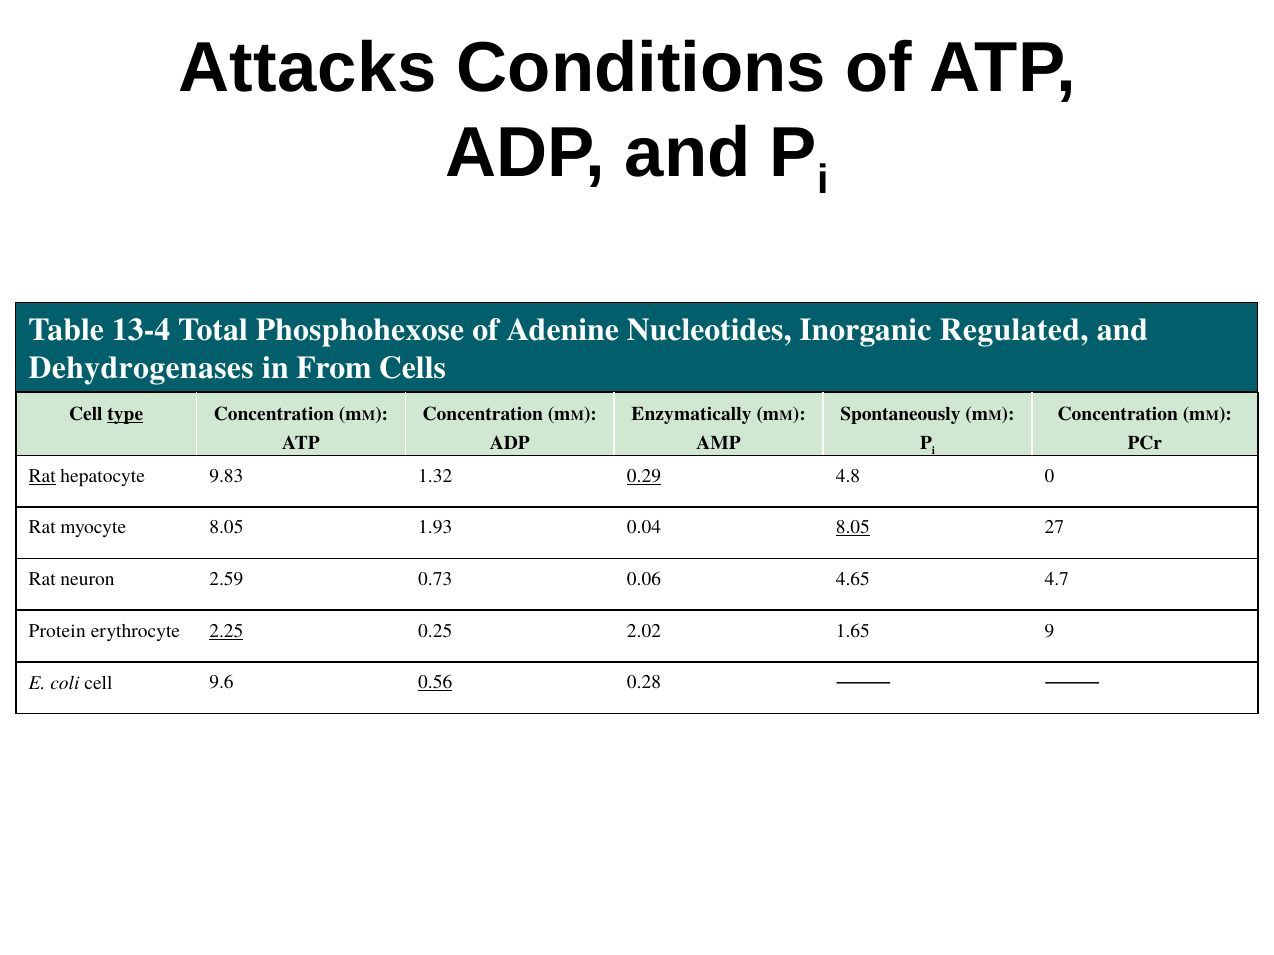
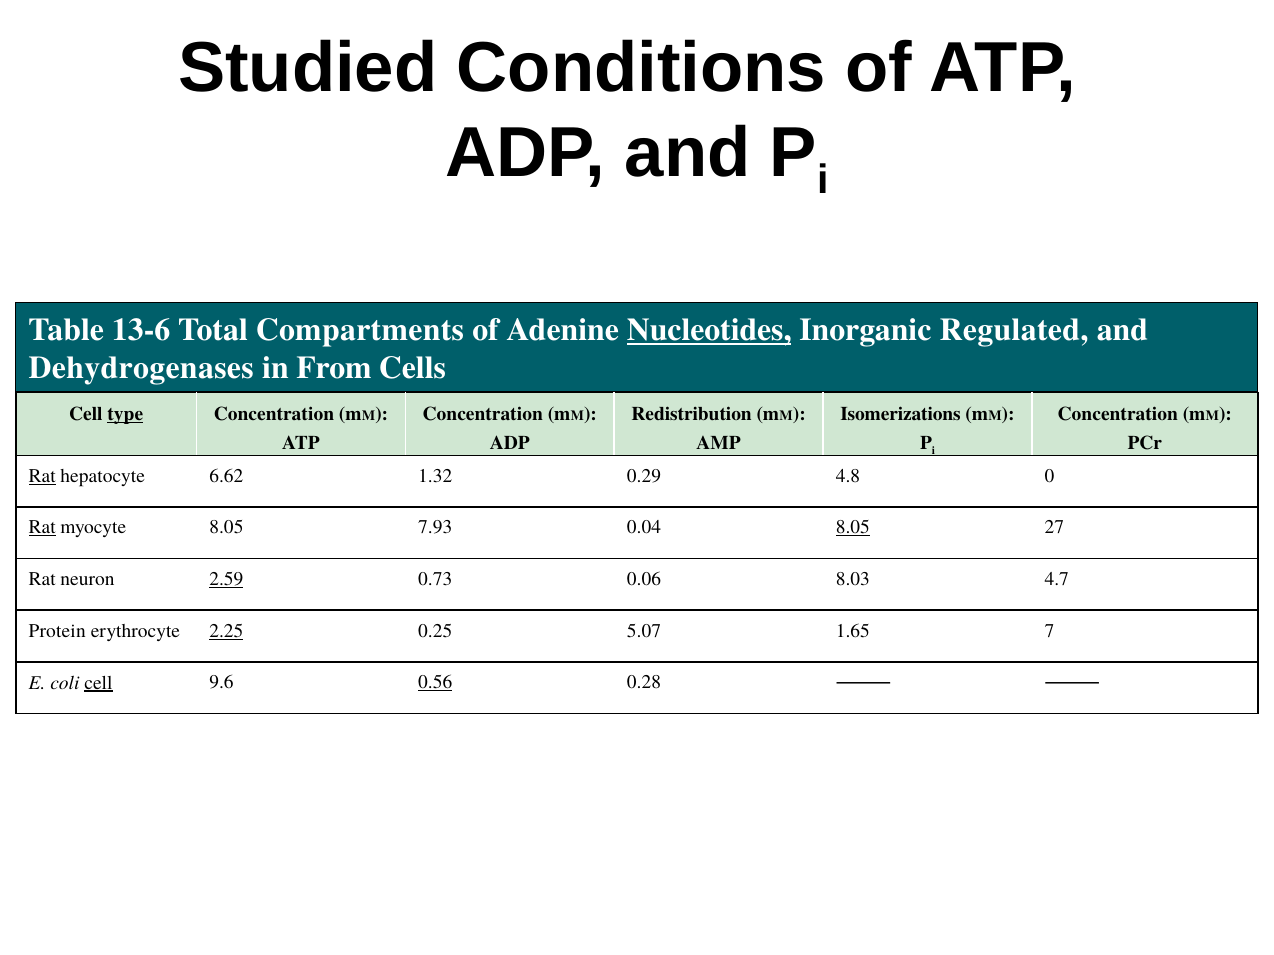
Attacks: Attacks -> Studied
13-4: 13-4 -> 13-6
Phosphohexose: Phosphohexose -> Compartments
Nucleotides underline: none -> present
Enzymatically: Enzymatically -> Redistribution
Spontaneously: Spontaneously -> Isomerizations
9.83: 9.83 -> 6.62
0.29 underline: present -> none
Rat at (42, 528) underline: none -> present
1.93: 1.93 -> 7.93
2.59 underline: none -> present
4.65: 4.65 -> 8.03
2.02: 2.02 -> 5.07
9: 9 -> 7
cell at (99, 683) underline: none -> present
